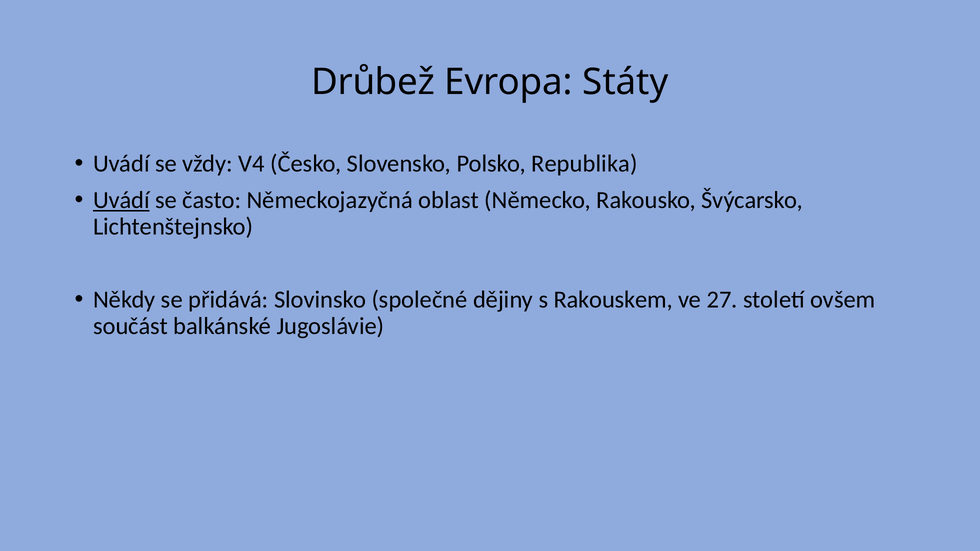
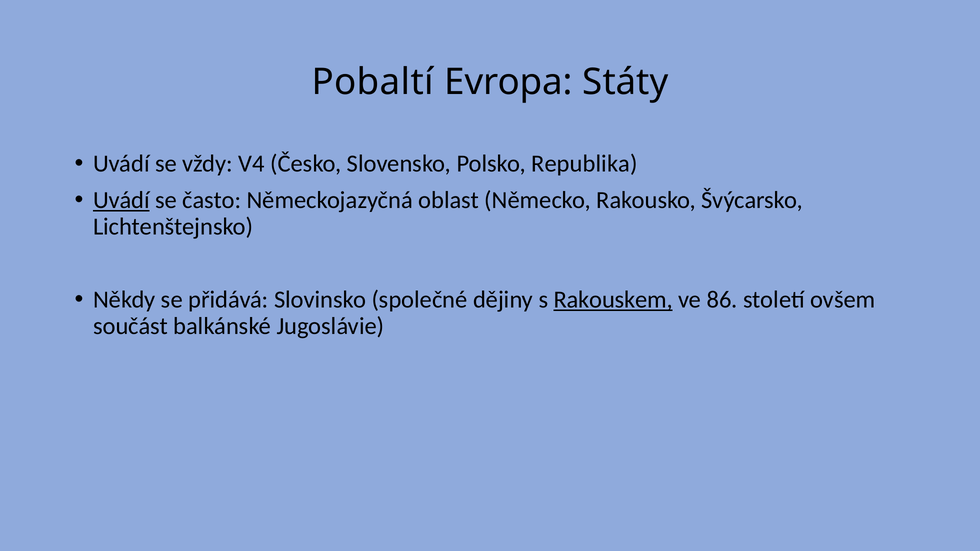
Drůbež: Drůbež -> Pobaltí
Rakouskem underline: none -> present
27: 27 -> 86
